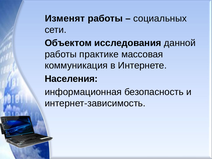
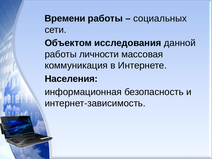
Изменят: Изменят -> Времени
практике: практике -> личности
